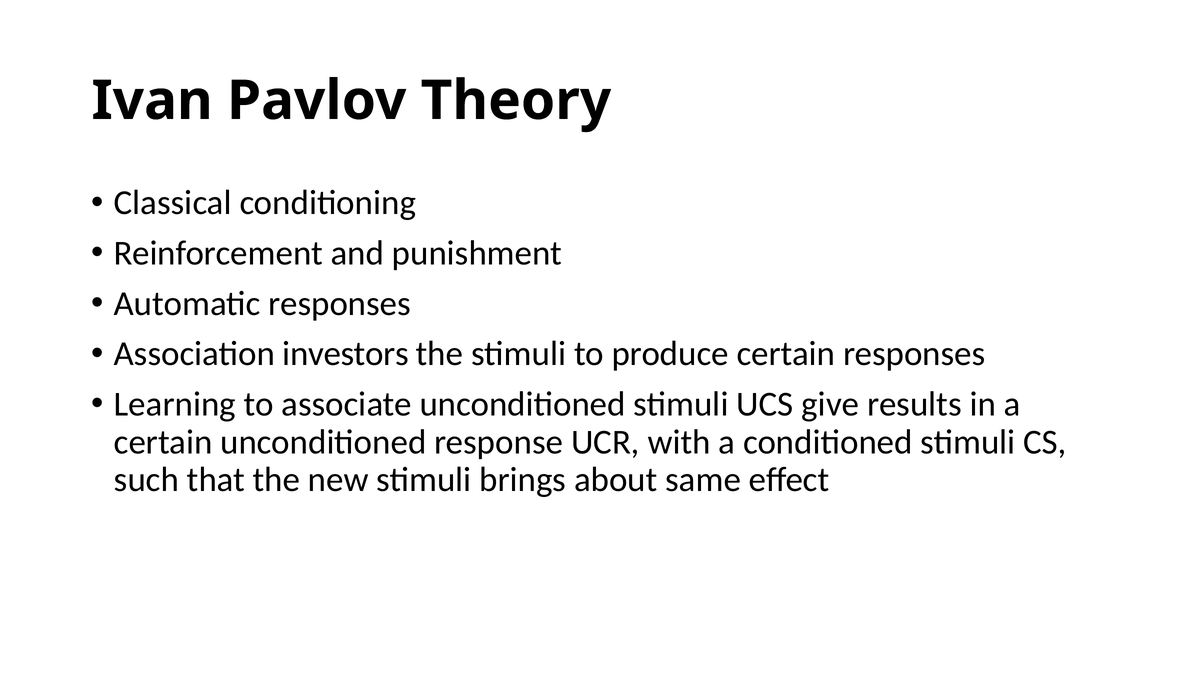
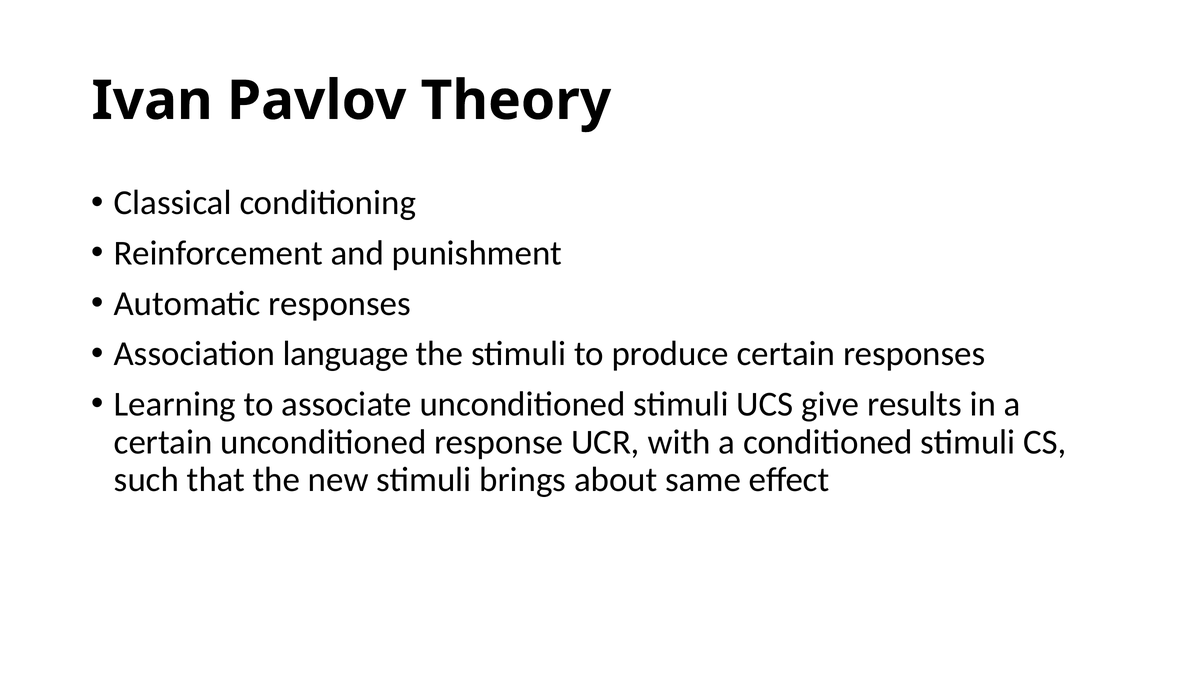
investors: investors -> language
